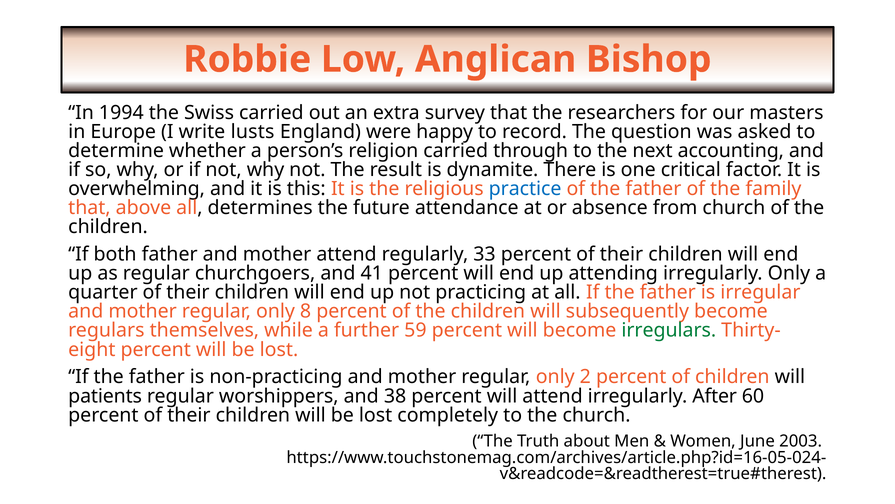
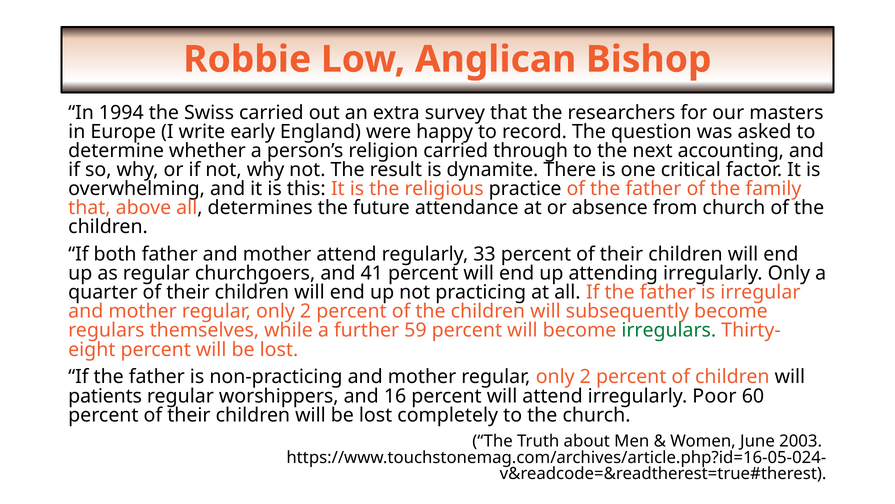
lusts: lusts -> early
practice colour: blue -> black
8 at (306, 311): 8 -> 2
38: 38 -> 16
After: After -> Poor
